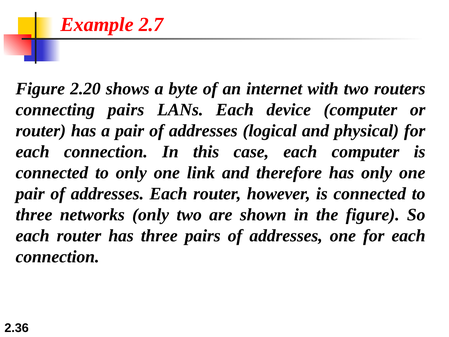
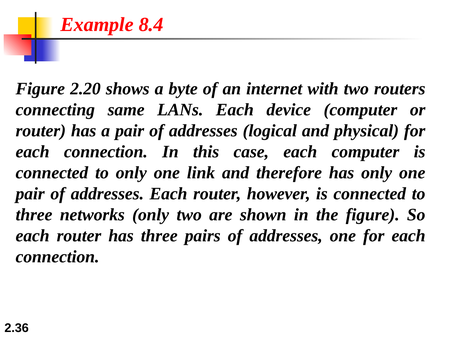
2.7: 2.7 -> 8.4
connecting pairs: pairs -> same
